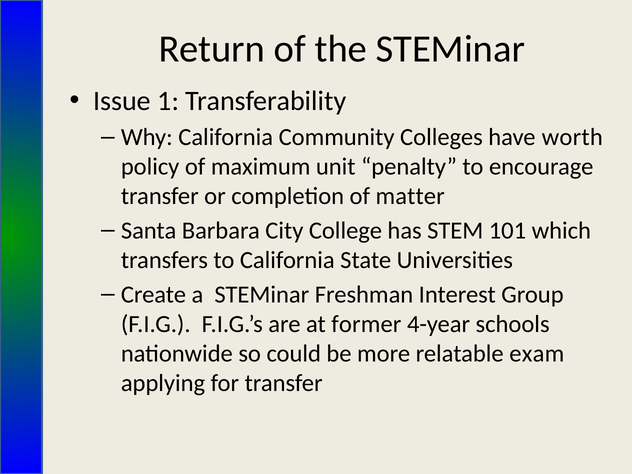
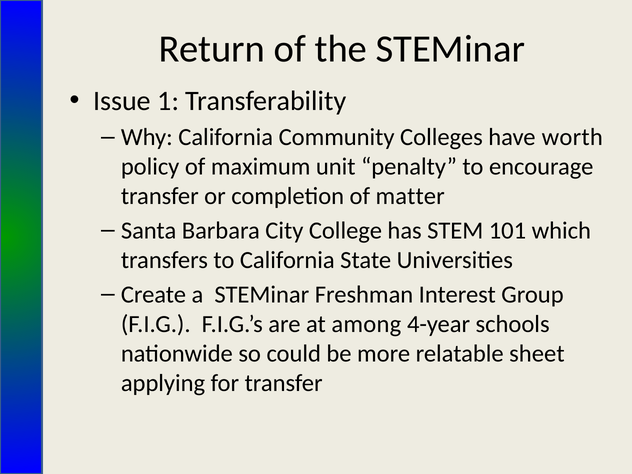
former: former -> among
exam: exam -> sheet
